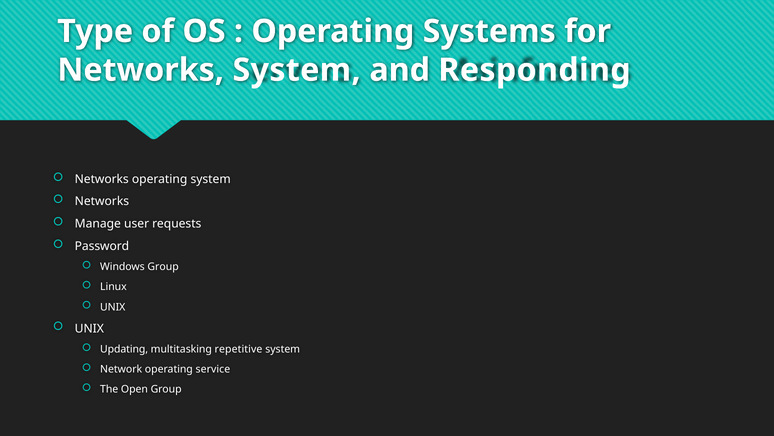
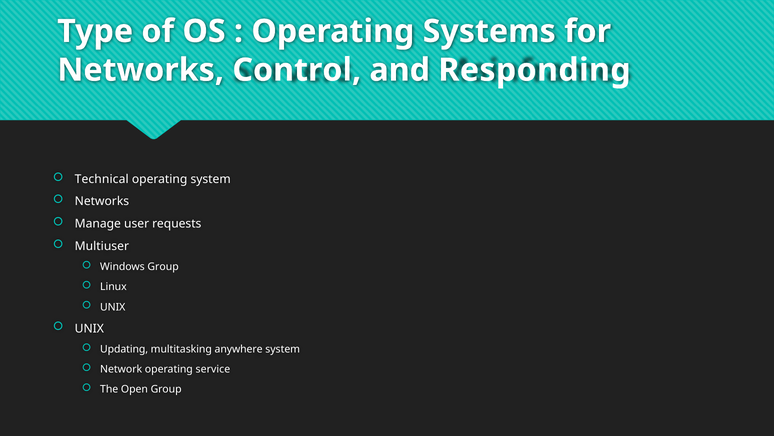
Networks System: System -> Control
Networks at (102, 179): Networks -> Technical
Password: Password -> Multiuser
repetitive: repetitive -> anywhere
